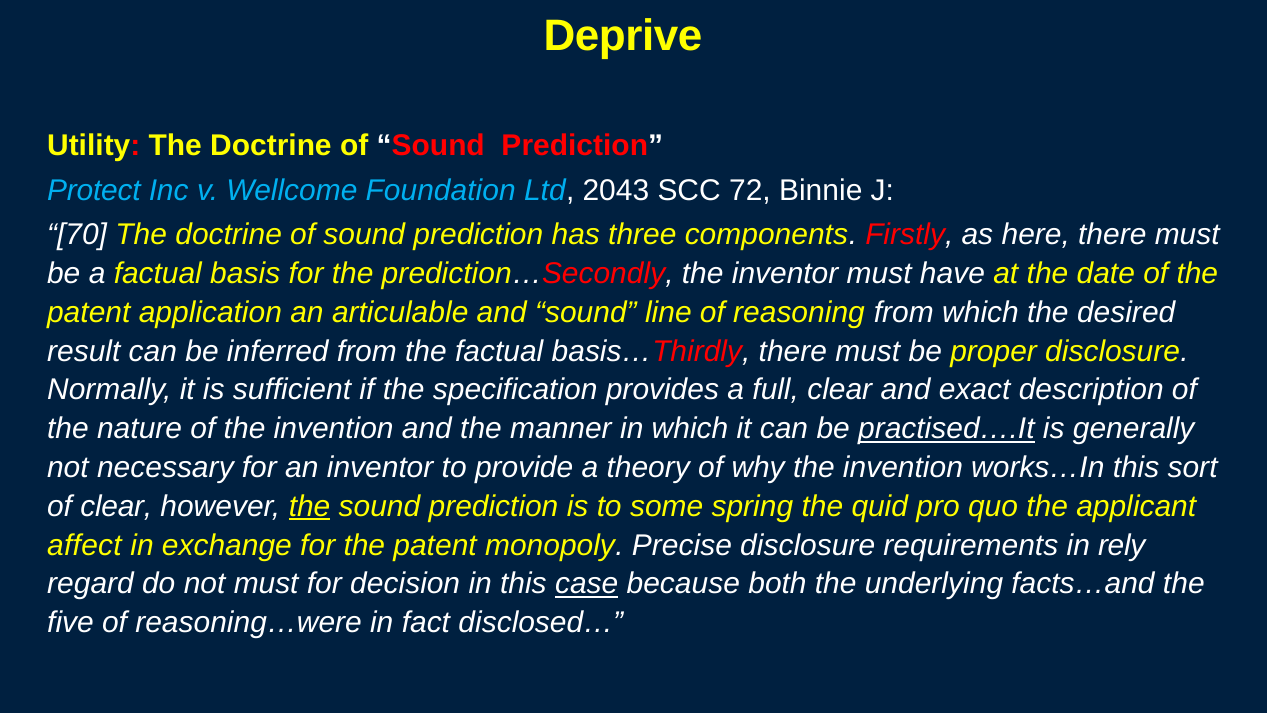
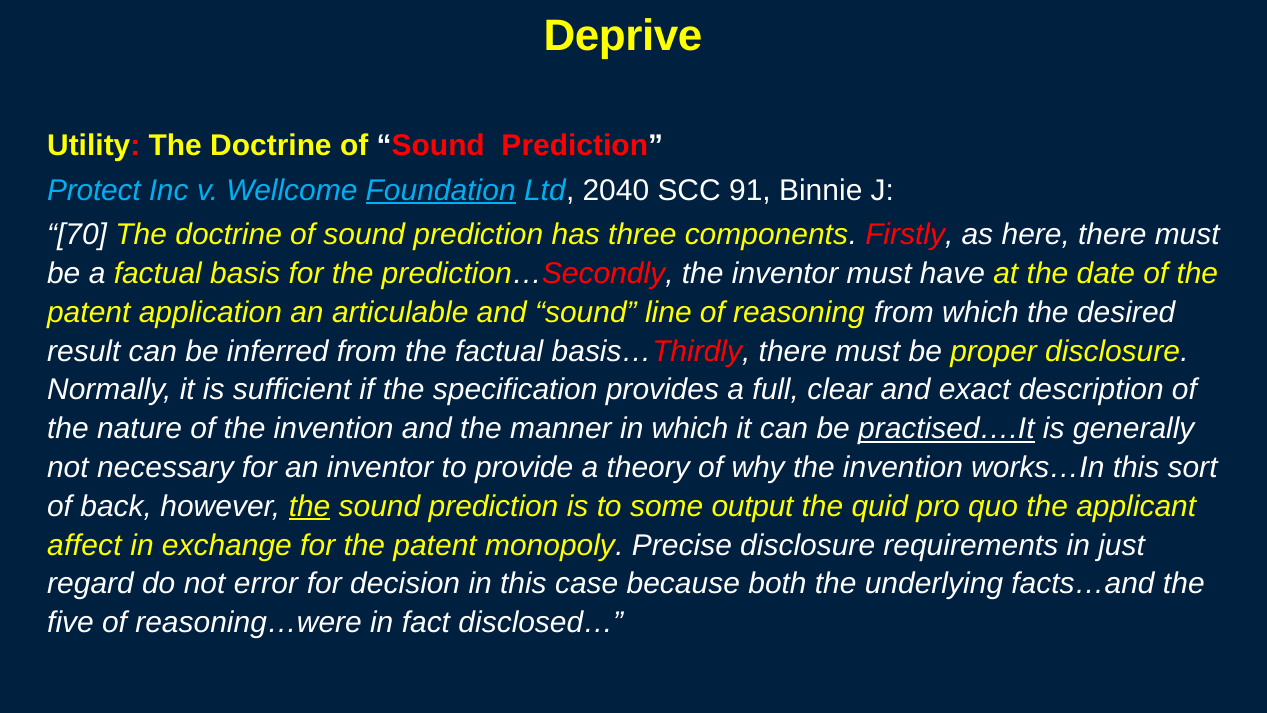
Foundation underline: none -> present
2043: 2043 -> 2040
72: 72 -> 91
of clear: clear -> back
spring: spring -> output
rely: rely -> just
not must: must -> error
case underline: present -> none
